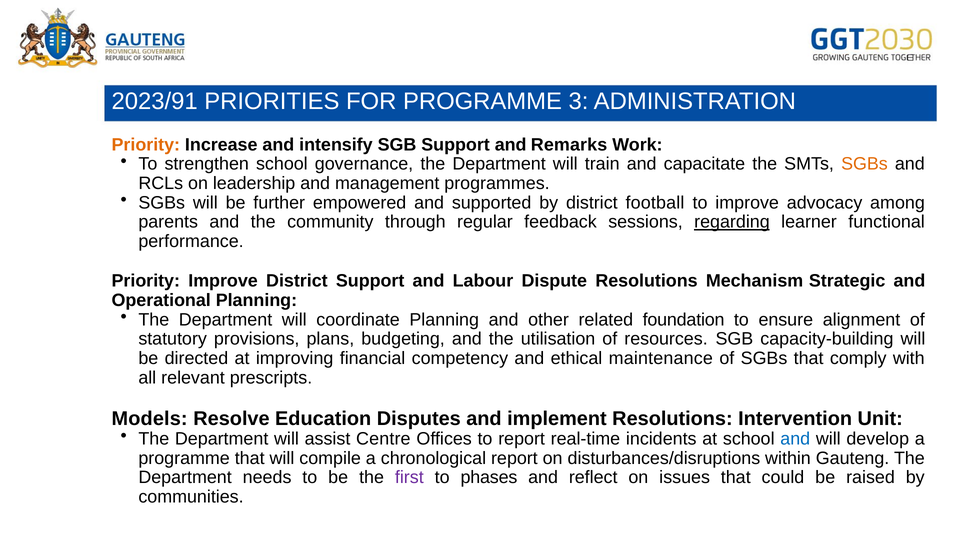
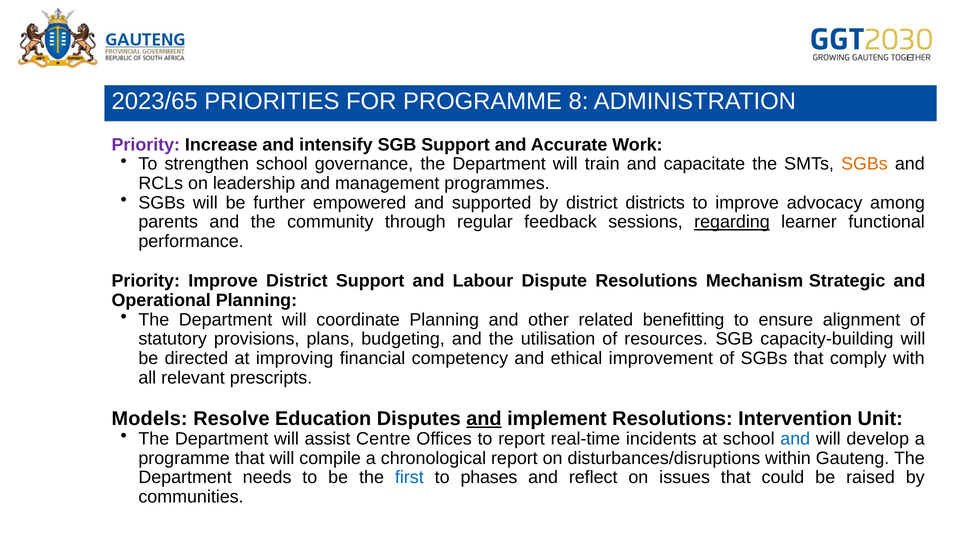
2023/91: 2023/91 -> 2023/65
3: 3 -> 8
Priority at (146, 145) colour: orange -> purple
Remarks: Remarks -> Accurate
football: football -> districts
foundation: foundation -> benefitting
maintenance: maintenance -> improvement
and at (484, 418) underline: none -> present
first colour: purple -> blue
